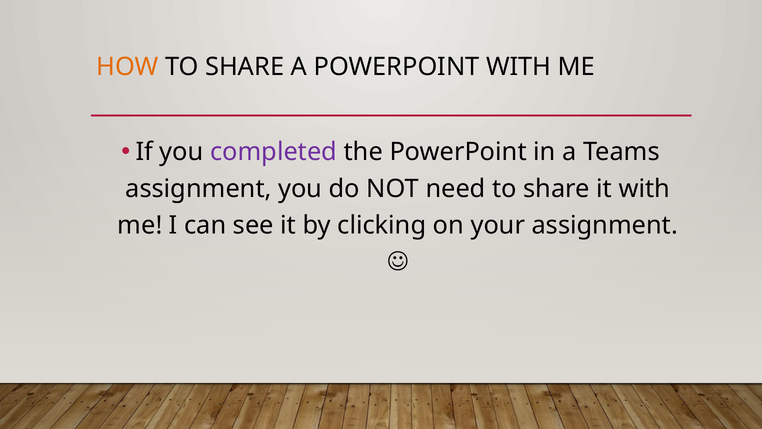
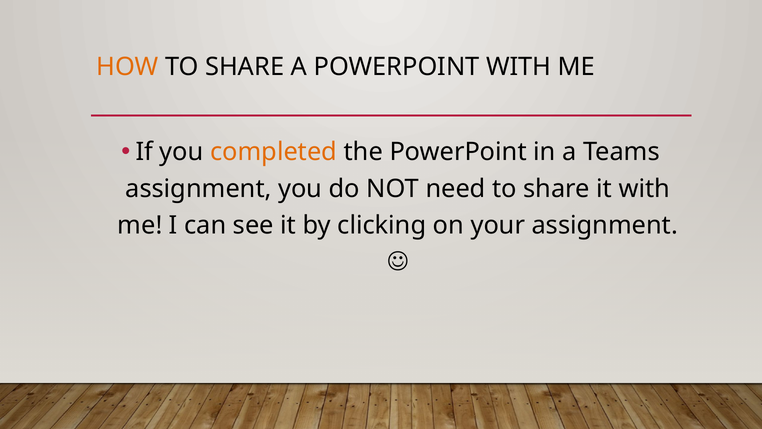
completed colour: purple -> orange
